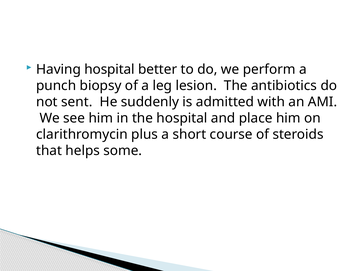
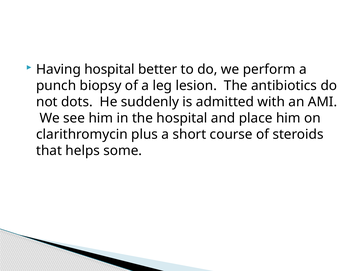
sent: sent -> dots
